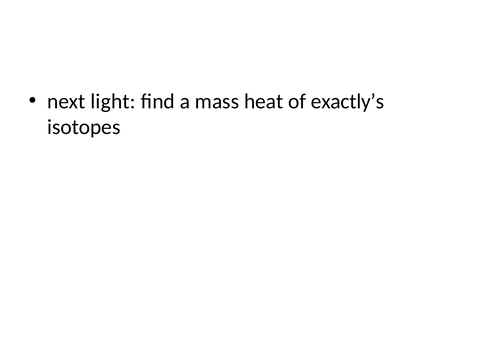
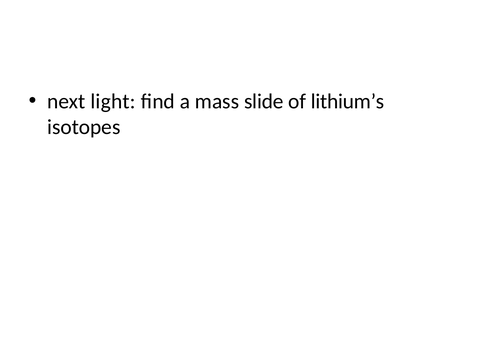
heat: heat -> slide
exactly’s: exactly’s -> lithium’s
